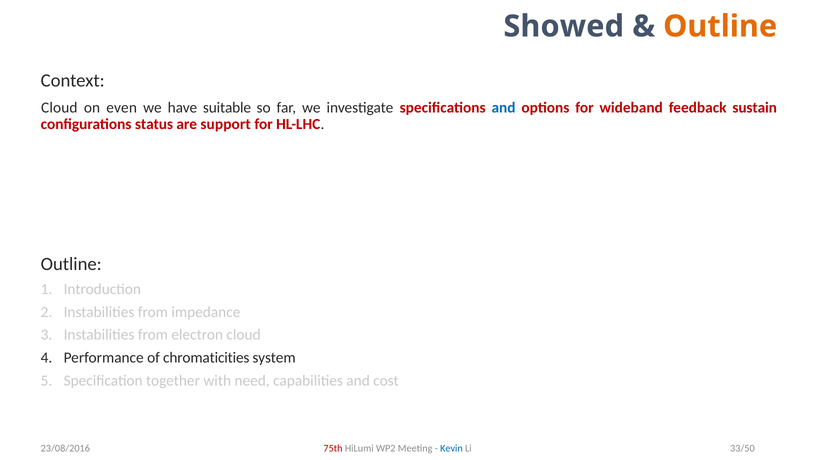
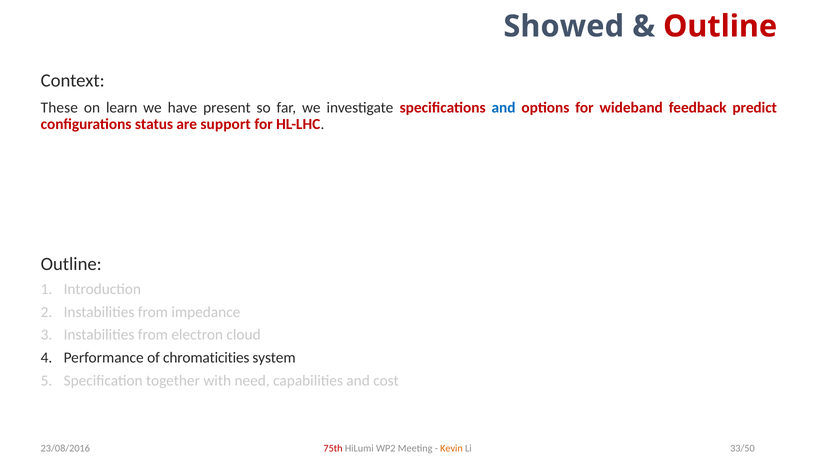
Outline at (720, 26) colour: orange -> red
Cloud at (59, 108): Cloud -> These
even: even -> learn
suitable: suitable -> present
sustain: sustain -> predict
Kevin colour: blue -> orange
